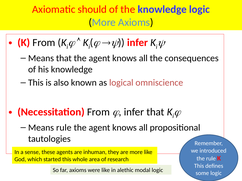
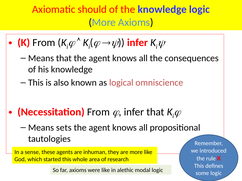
Means rule: rule -> sets
